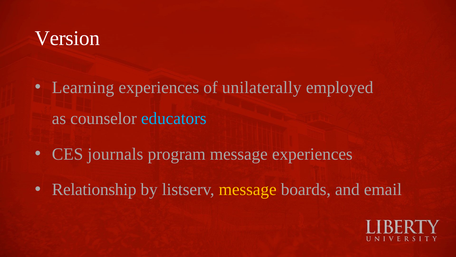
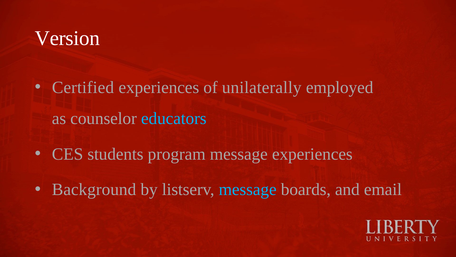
Learning: Learning -> Certified
journals: journals -> students
Relationship: Relationship -> Background
message at (248, 189) colour: yellow -> light blue
